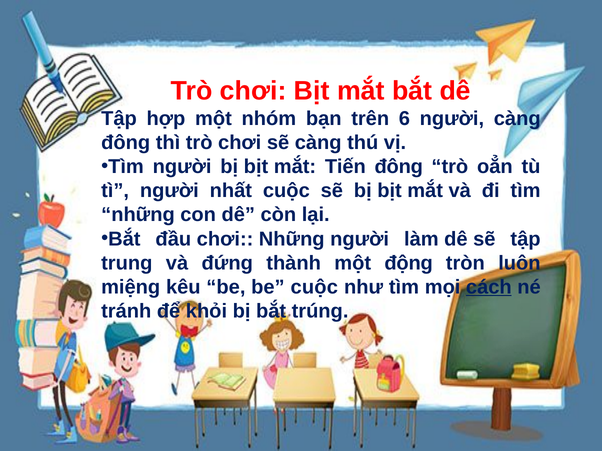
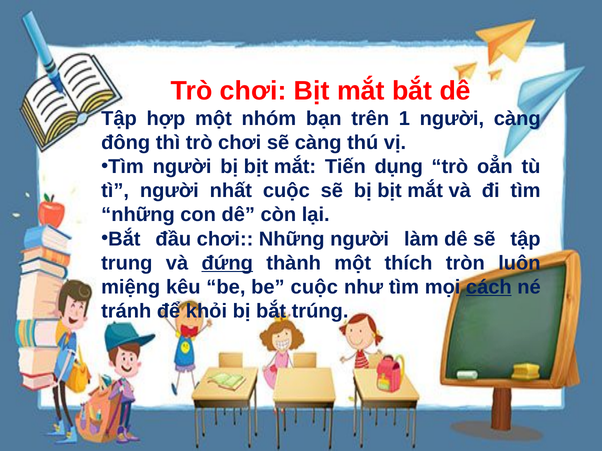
6: 6 -> 1
Tiến đông: đông -> dụng
đứng underline: none -> present
động: động -> thích
